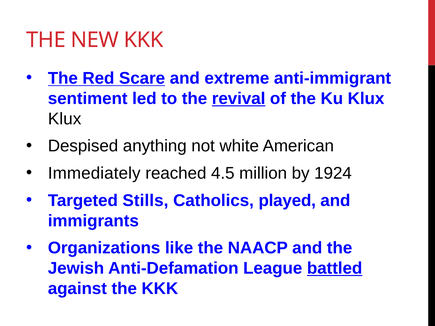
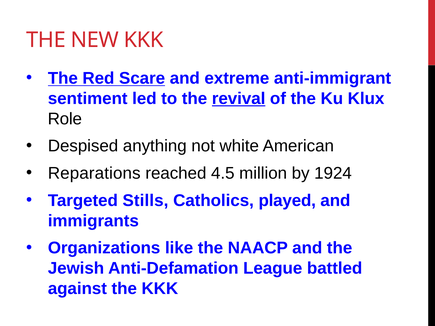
Klux at (65, 119): Klux -> Role
Immediately: Immediately -> Reparations
battled underline: present -> none
